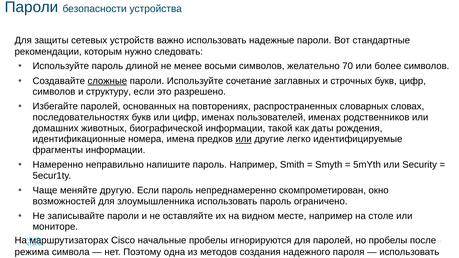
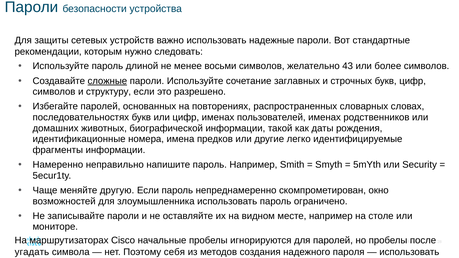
70: 70 -> 43
или at (244, 139) underline: present -> none
режима at (32, 252): режима -> угадать
одна: одна -> себя
